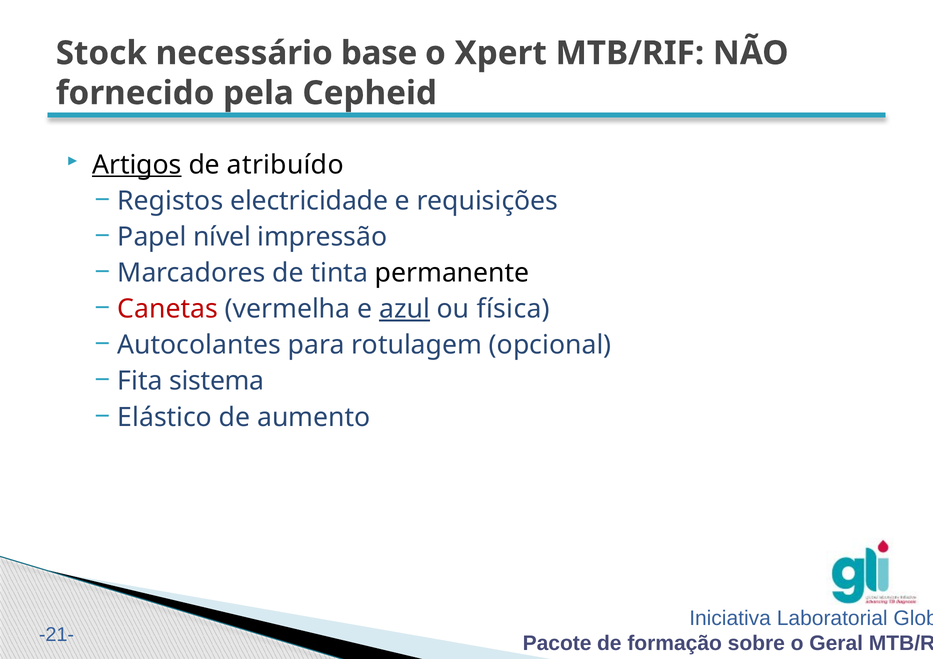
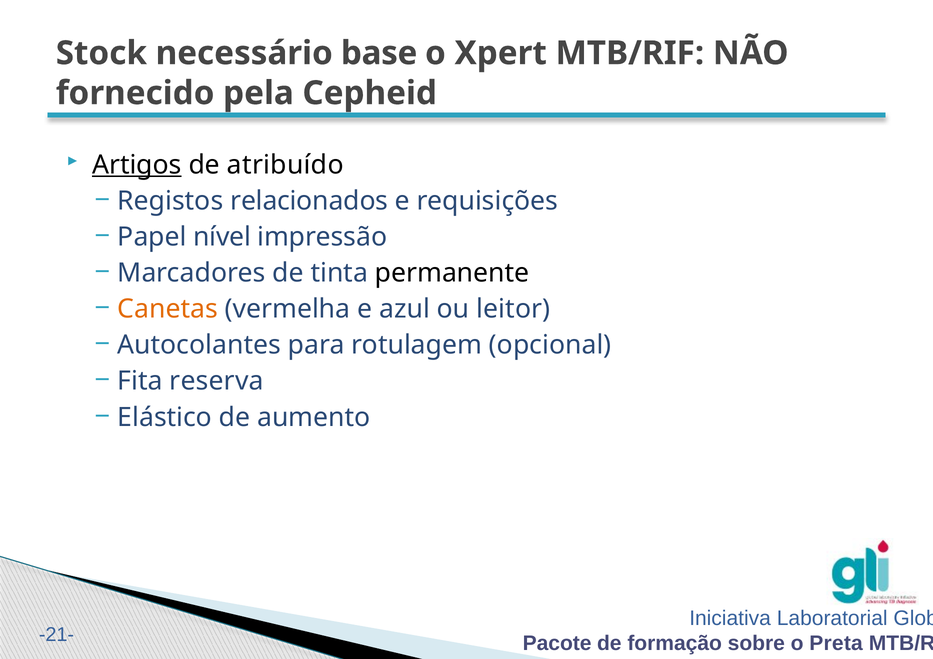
electricidade: electricidade -> relacionados
Canetas colour: red -> orange
azul underline: present -> none
física: física -> leitor
sistema: sistema -> reserva
Geral: Geral -> Preta
